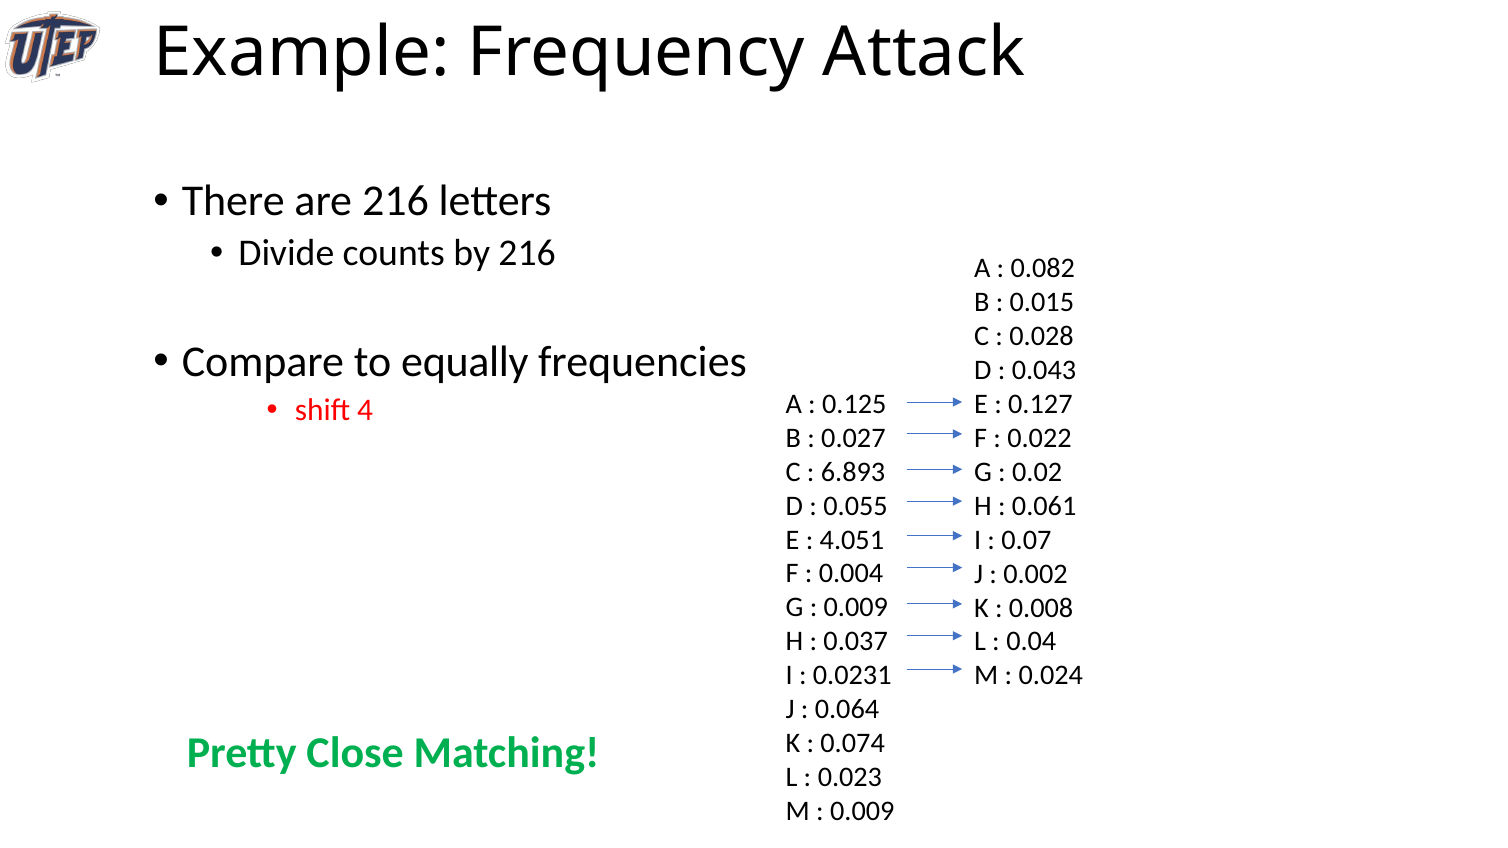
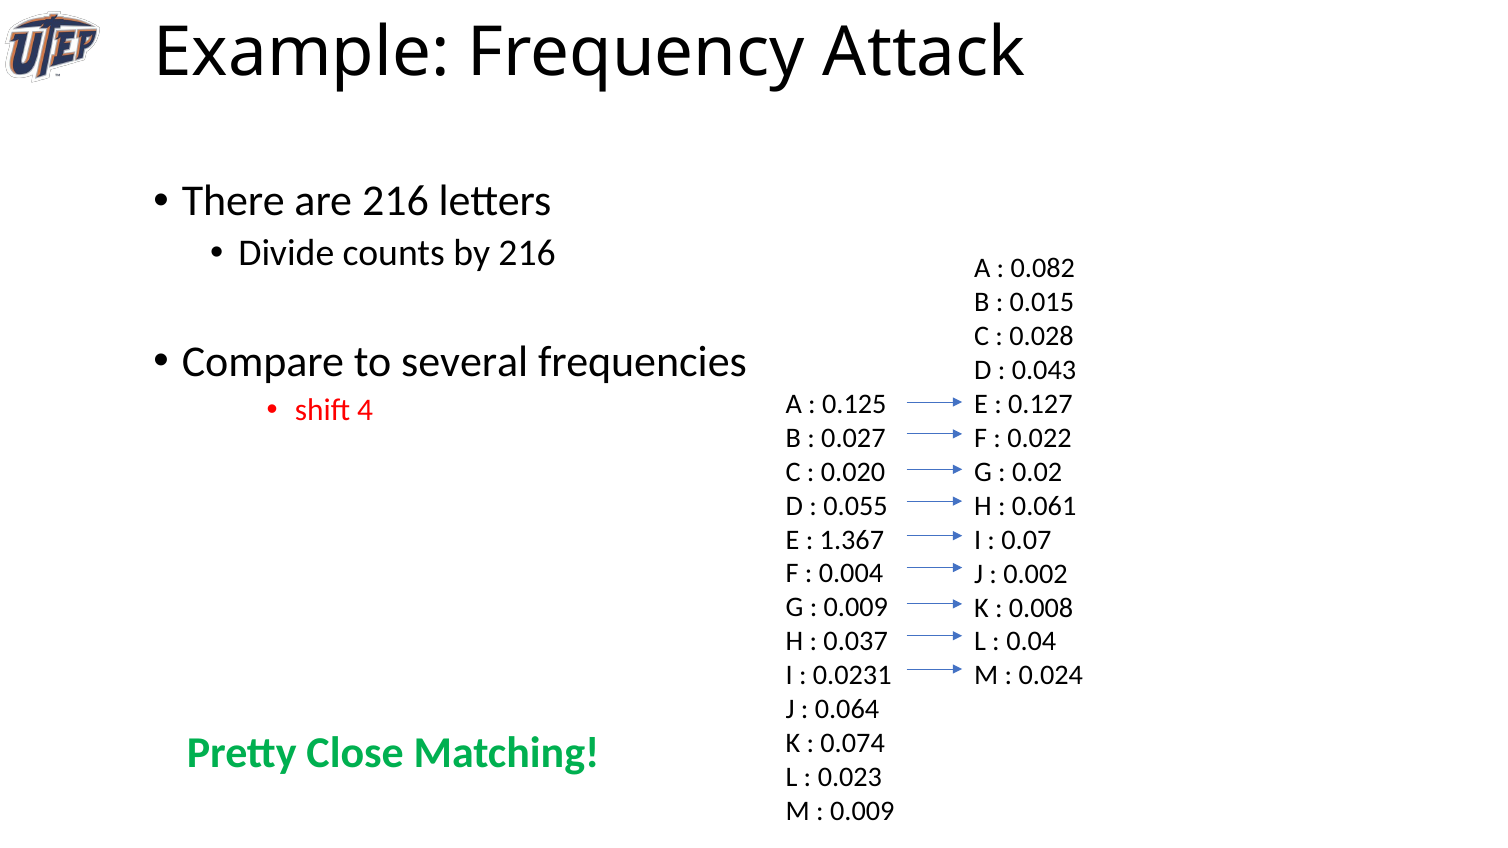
equally: equally -> several
6.893: 6.893 -> 0.020
4.051: 4.051 -> 1.367
